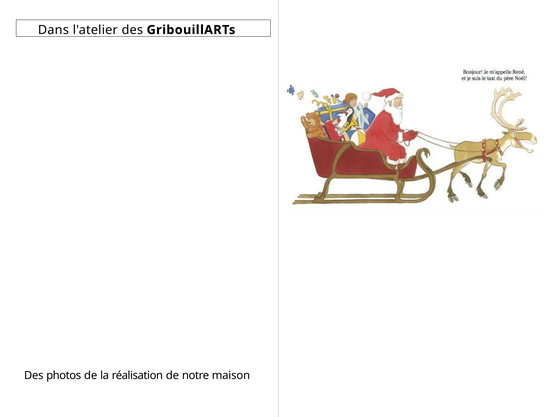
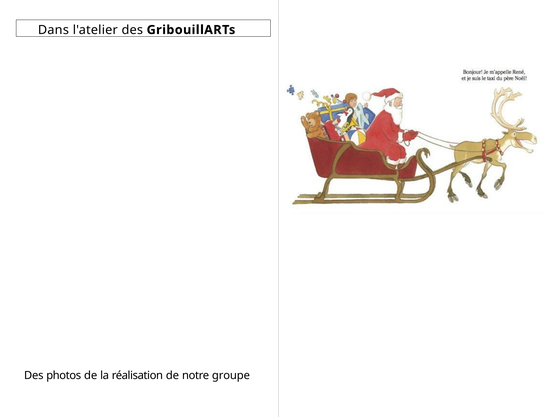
maison: maison -> groupe
